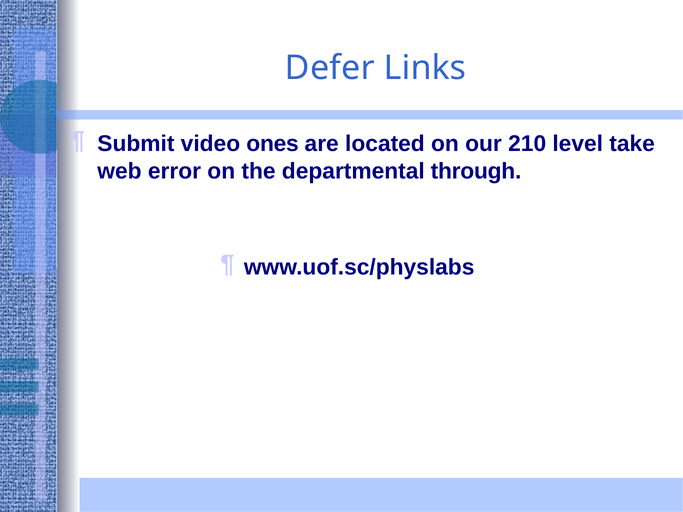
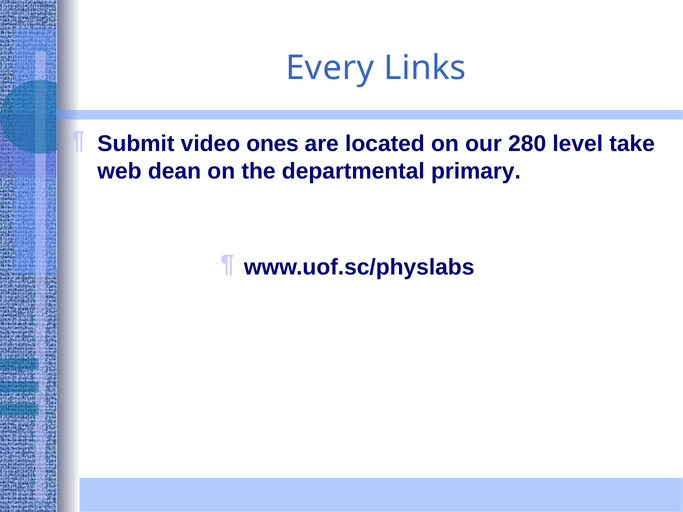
Defer: Defer -> Every
210: 210 -> 280
error: error -> dean
through: through -> primary
